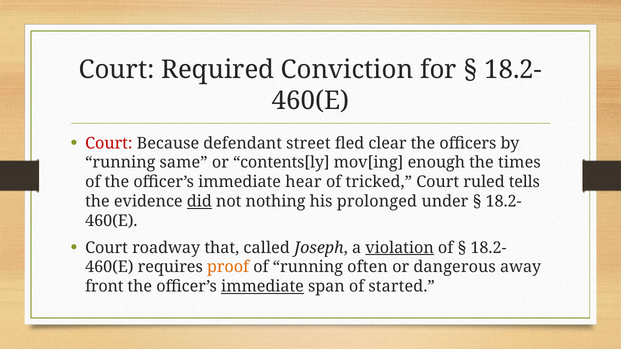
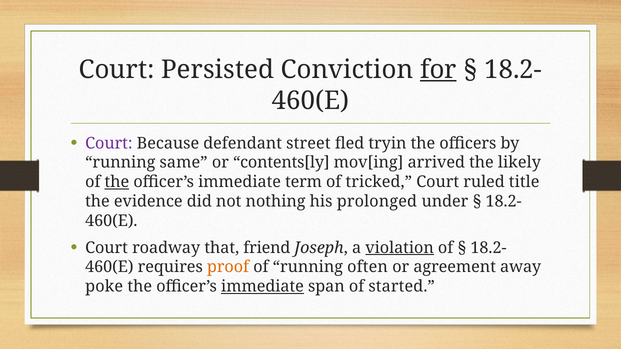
Required: Required -> Persisted
for underline: none -> present
Court at (109, 143) colour: red -> purple
clear: clear -> tryin
enough: enough -> arrived
times: times -> likely
the at (117, 182) underline: none -> present
hear: hear -> term
tells: tells -> title
did underline: present -> none
called: called -> friend
dangerous: dangerous -> agreement
front: front -> poke
